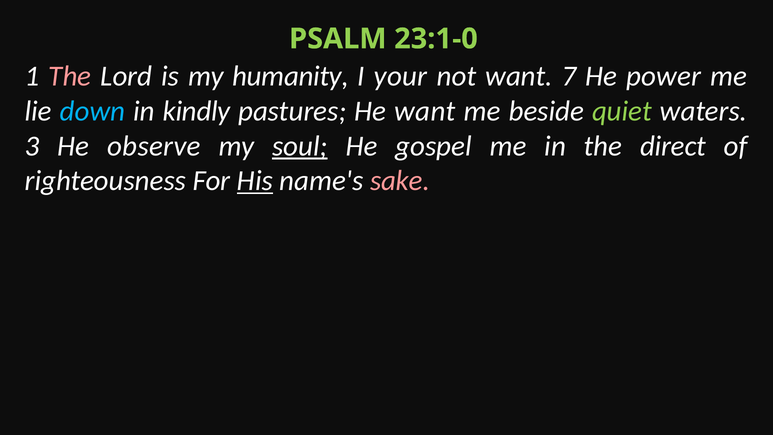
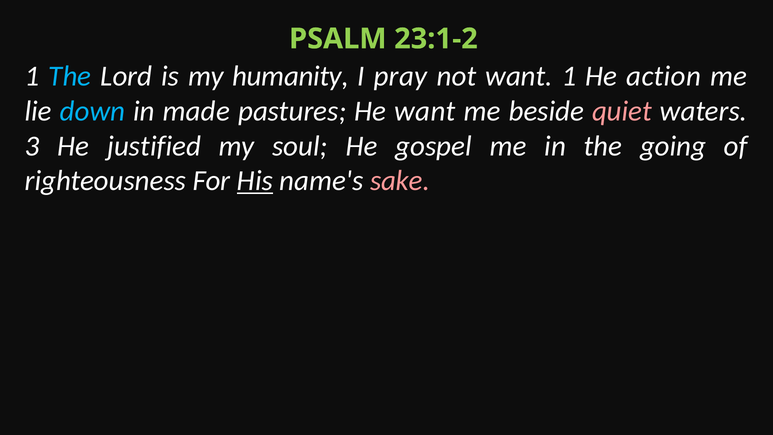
23:1-0: 23:1-0 -> 23:1-2
The at (70, 76) colour: pink -> light blue
your: your -> pray
want 7: 7 -> 1
power: power -> action
kindly: kindly -> made
quiet colour: light green -> pink
observe: observe -> justified
soul underline: present -> none
direct: direct -> going
